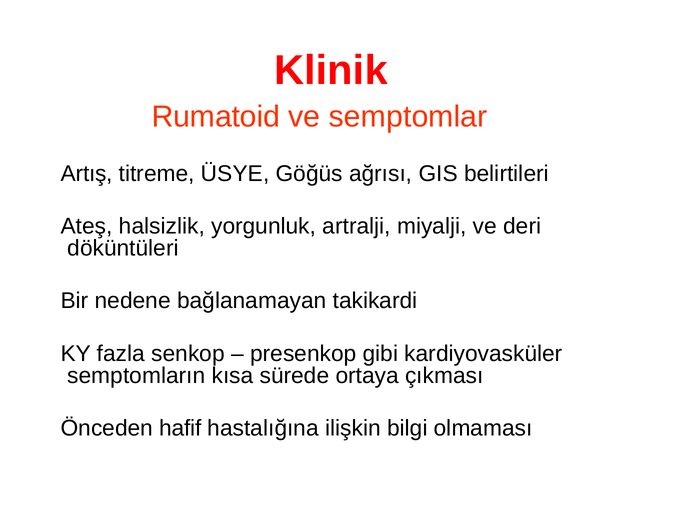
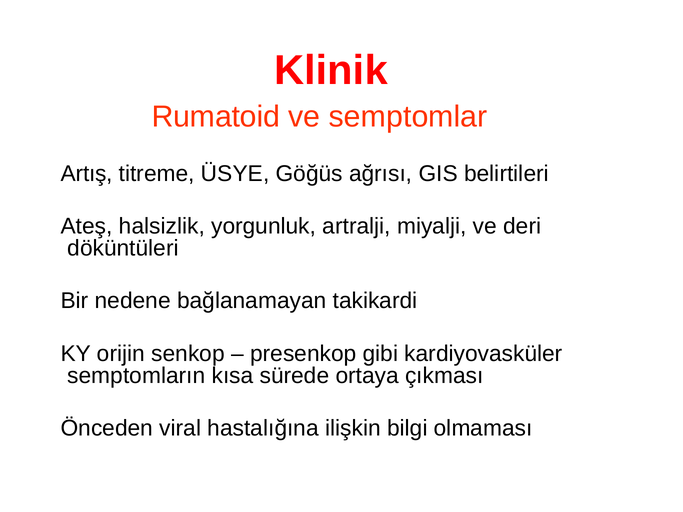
fazla: fazla -> orijin
hafif: hafif -> viral
